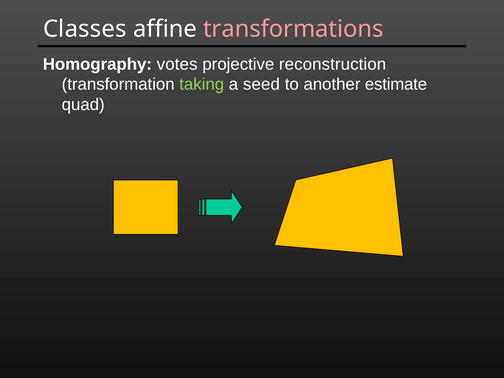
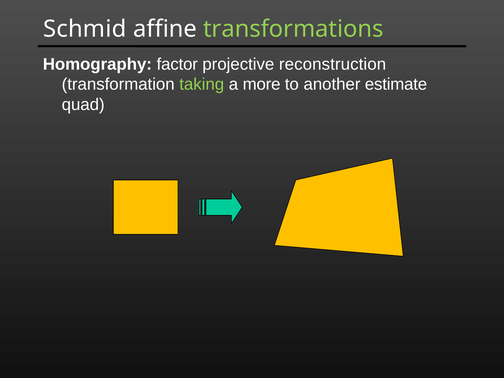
Classes: Classes -> Schmid
transformations colour: pink -> light green
votes: votes -> factor
seed: seed -> more
